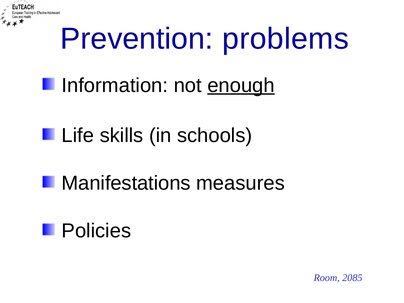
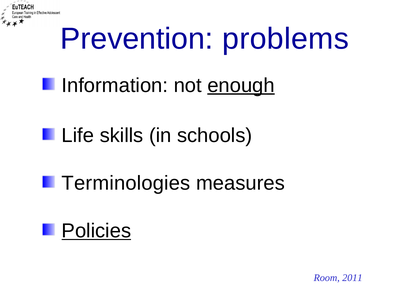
Manifestations: Manifestations -> Terminologies
Policies underline: none -> present
2085: 2085 -> 2011
